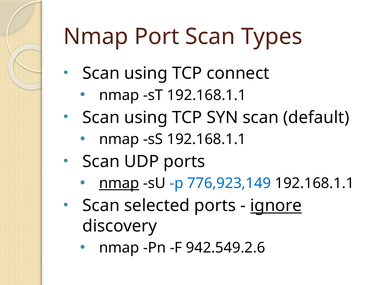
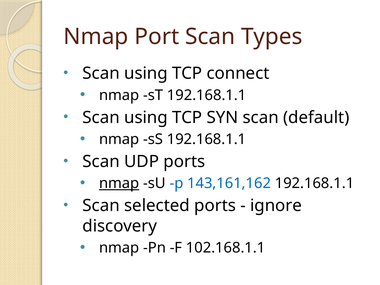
776,923,149: 776,923,149 -> 143,161,162
ignore underline: present -> none
942.549.2.6: 942.549.2.6 -> 102.168.1.1
